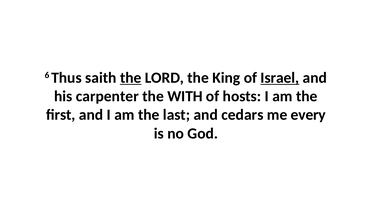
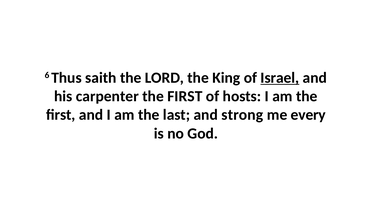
the at (131, 78) underline: present -> none
WITH at (185, 96): WITH -> FIRST
cedars: cedars -> strong
